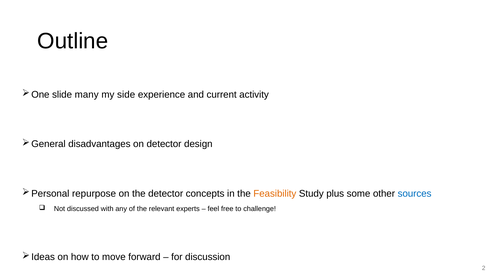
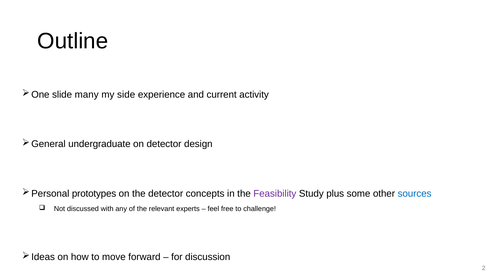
disadvantages: disadvantages -> undergraduate
repurpose: repurpose -> prototypes
Feasibility colour: orange -> purple
